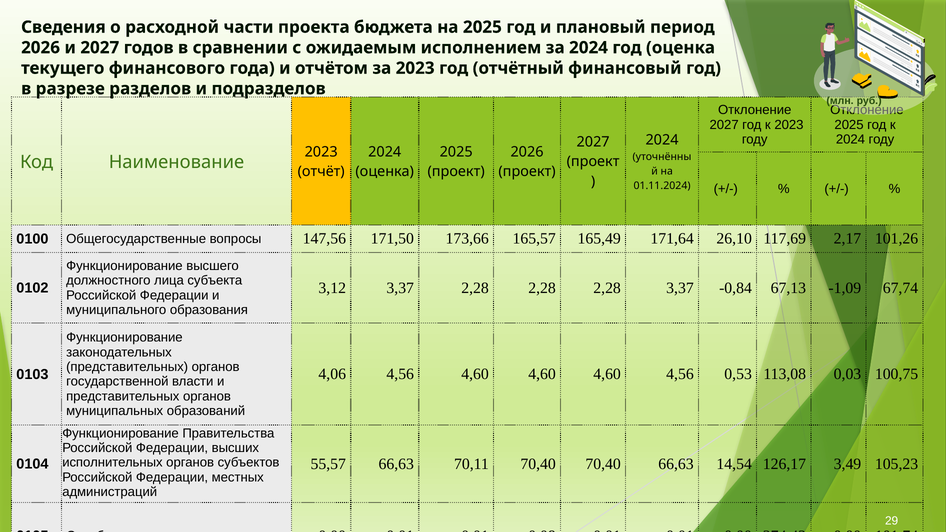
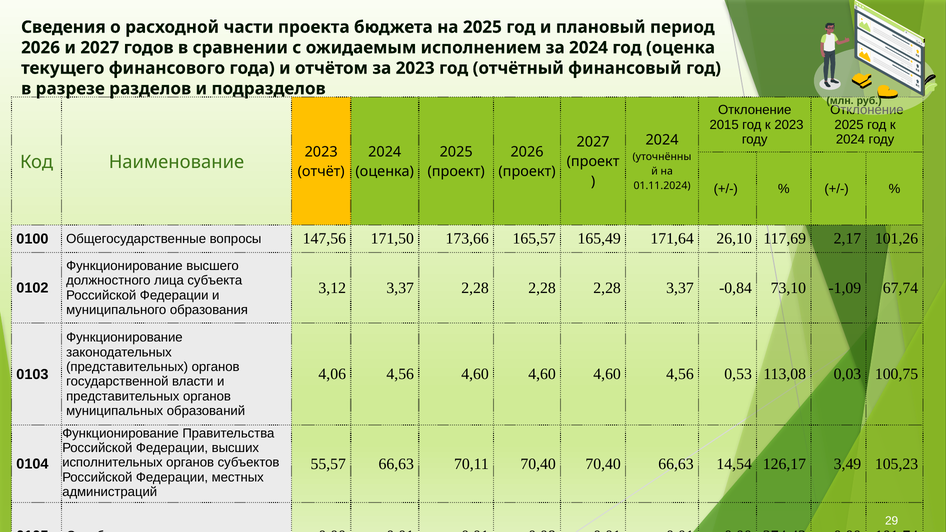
2027 at (724, 125): 2027 -> 2015
67,13: 67,13 -> 73,10
